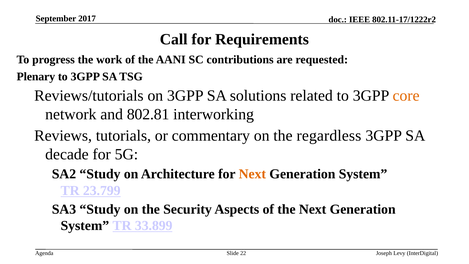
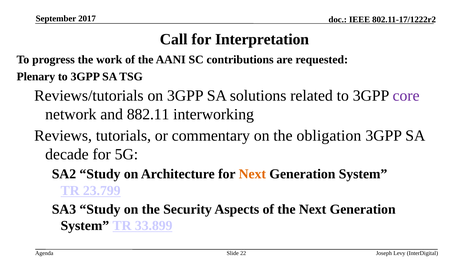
Requirements: Requirements -> Interpretation
core colour: orange -> purple
802.81: 802.81 -> 882.11
regardless: regardless -> obligation
